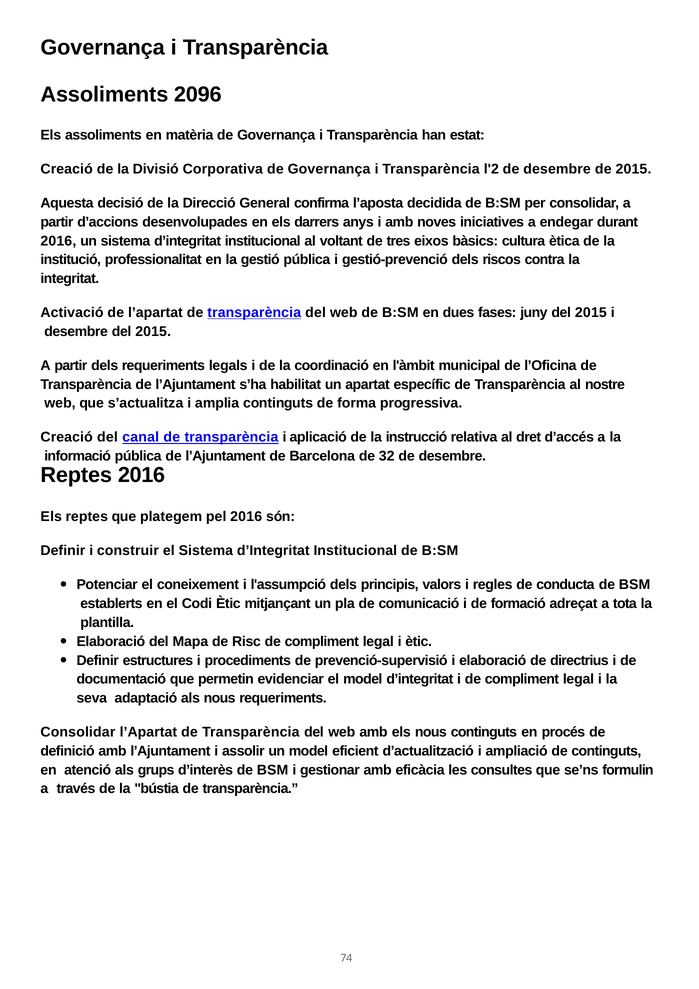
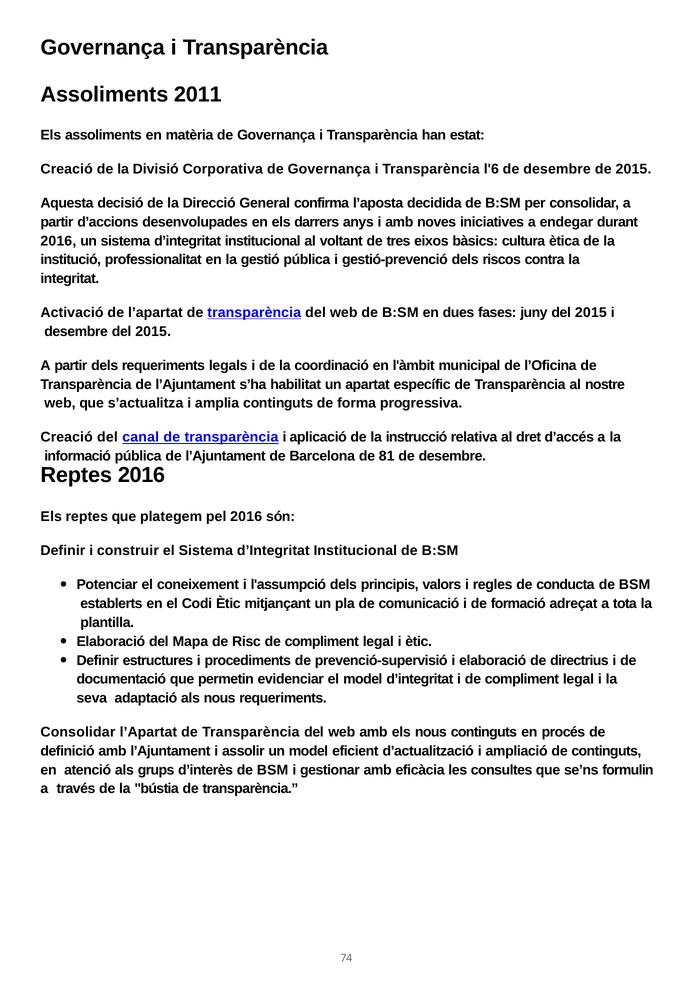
2096: 2096 -> 2011
l'2: l'2 -> l'6
32: 32 -> 81
